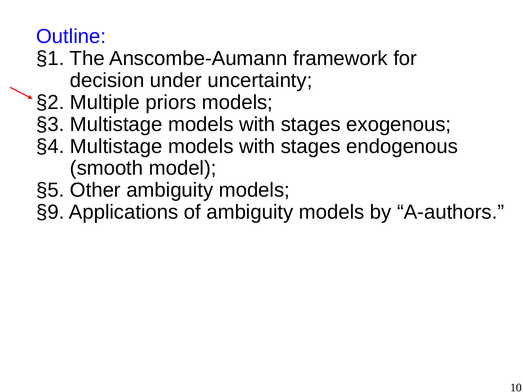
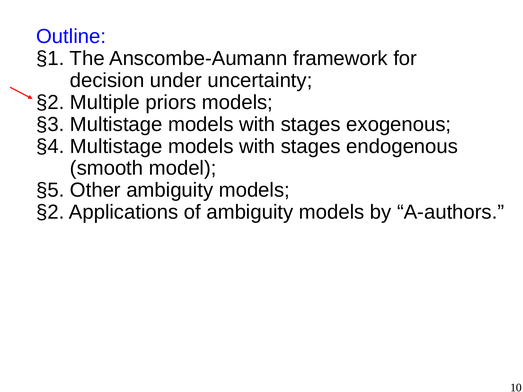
§9 at (50, 212): §9 -> §2
